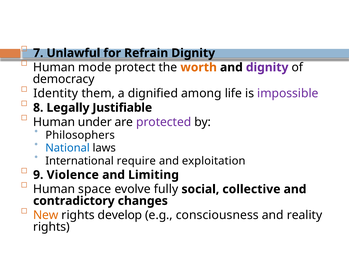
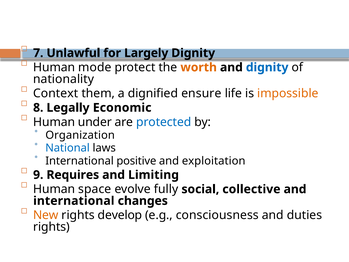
Refrain: Refrain -> Largely
dignity at (267, 67) colour: purple -> blue
democracy: democracy -> nationality
Identity: Identity -> Context
among: among -> ensure
impossible colour: purple -> orange
Justifiable: Justifiable -> Economic
protected colour: purple -> blue
Philosophers: Philosophers -> Organization
require: require -> positive
Violence: Violence -> Requires
contradictory at (74, 201): contradictory -> international
reality: reality -> duties
